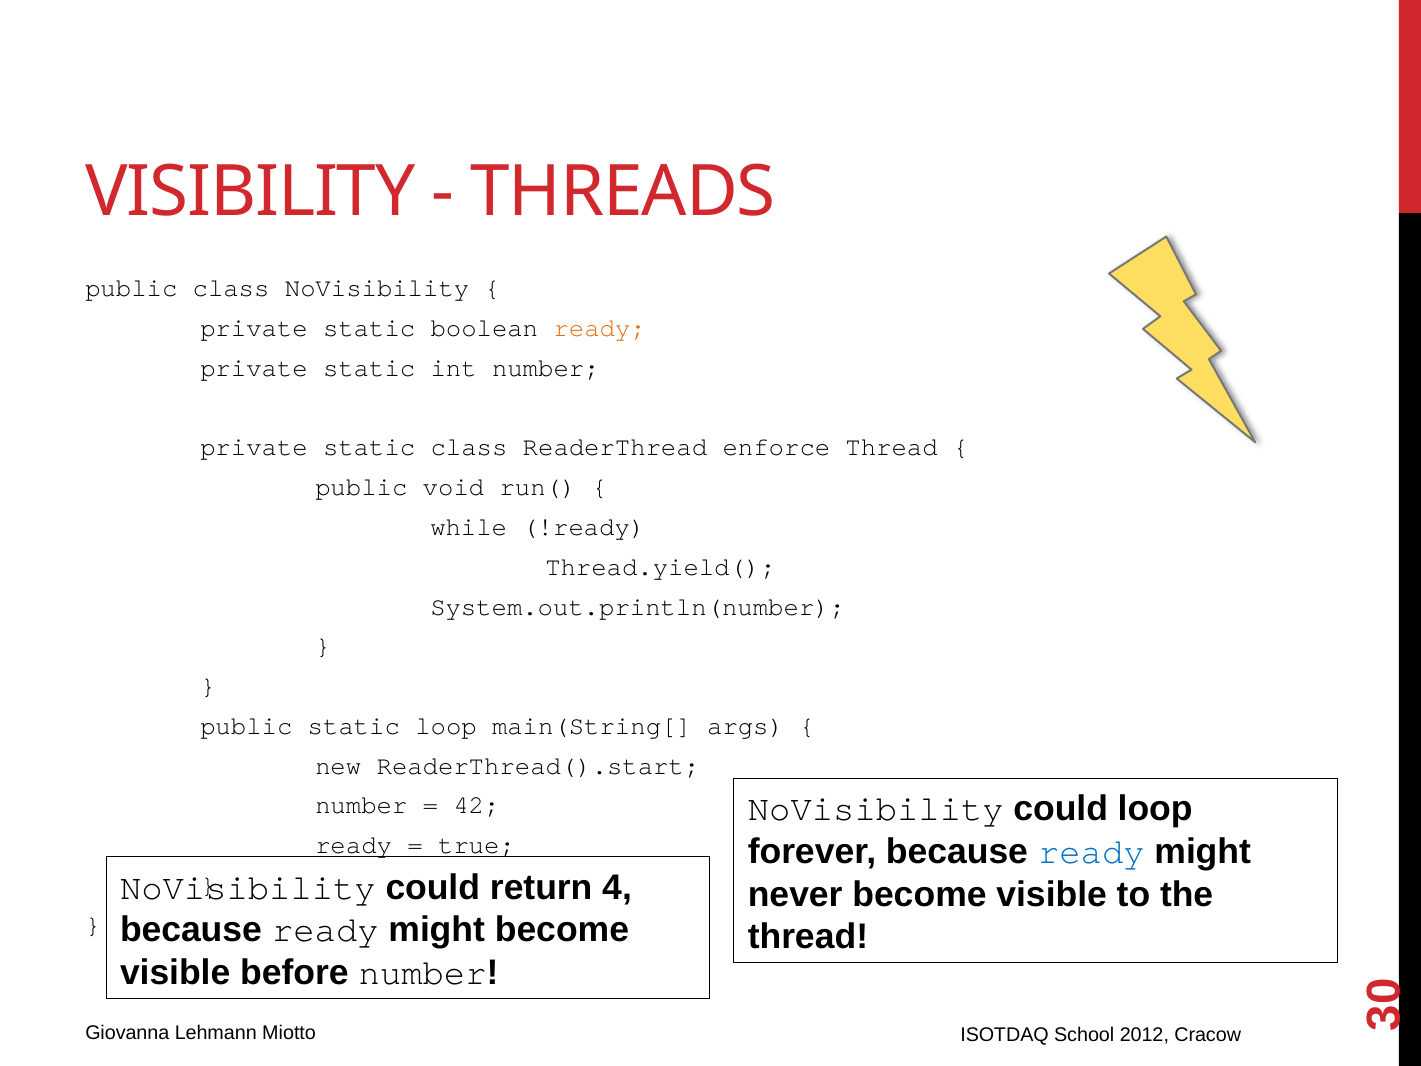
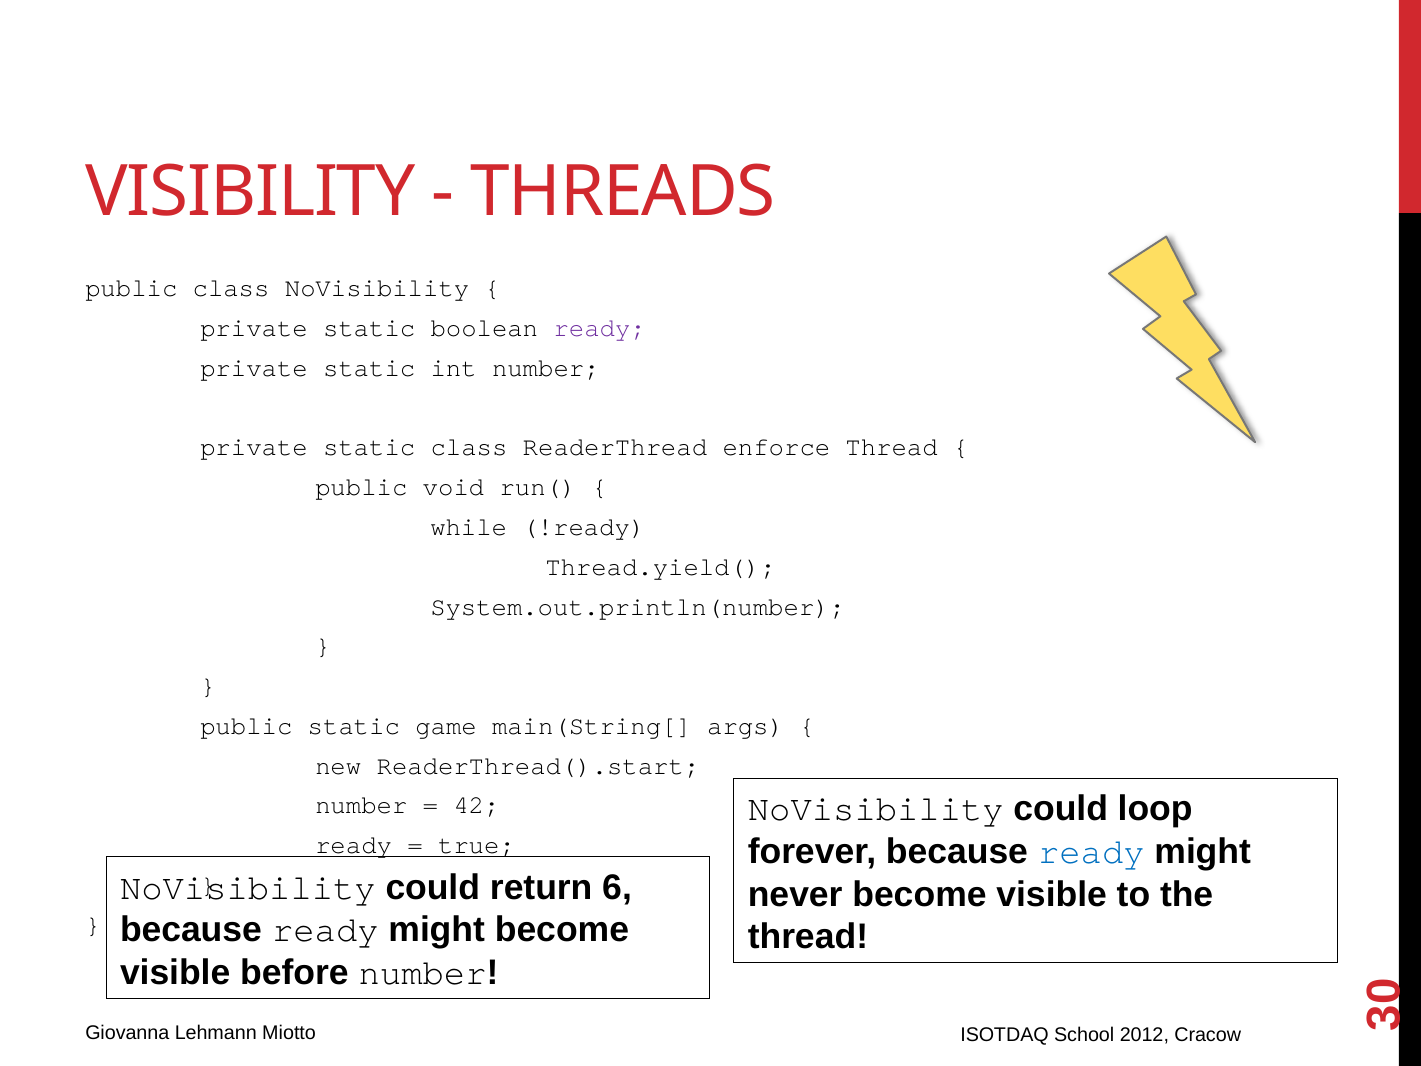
ready at (600, 328) colour: orange -> purple
static loop: loop -> game
4: 4 -> 6
